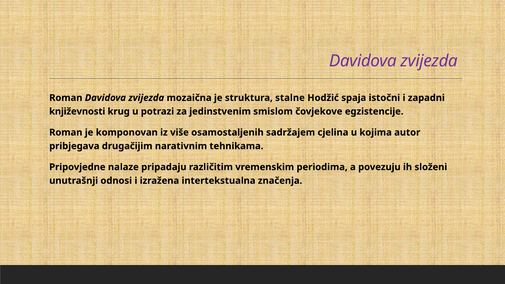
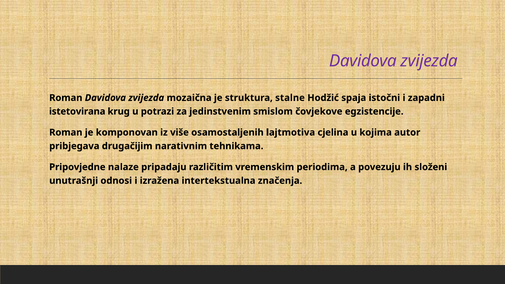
književnosti: književnosti -> istetovirana
sadržajem: sadržajem -> lajtmotiva
